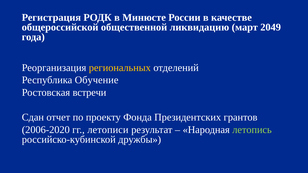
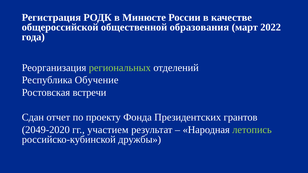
ликвидацию: ликвидацию -> образования
2049: 2049 -> 2022
региональных colour: yellow -> light green
2006-2020: 2006-2020 -> 2049-2020
летописи: летописи -> участием
